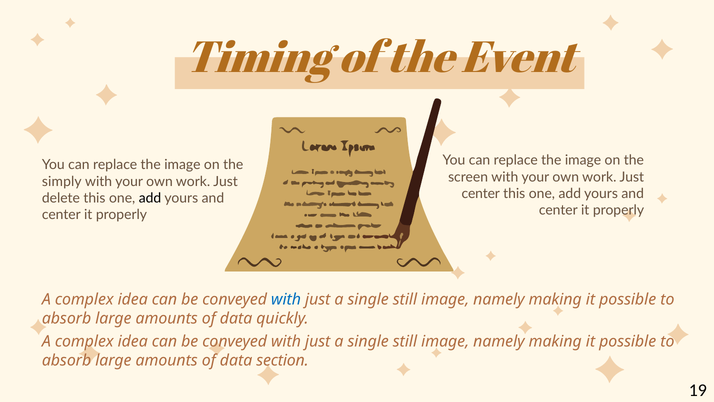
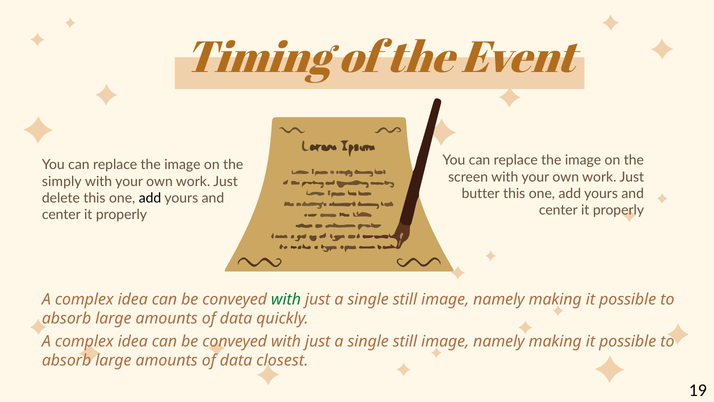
center at (481, 194): center -> butter
with at (286, 299) colour: blue -> green
section: section -> closest
